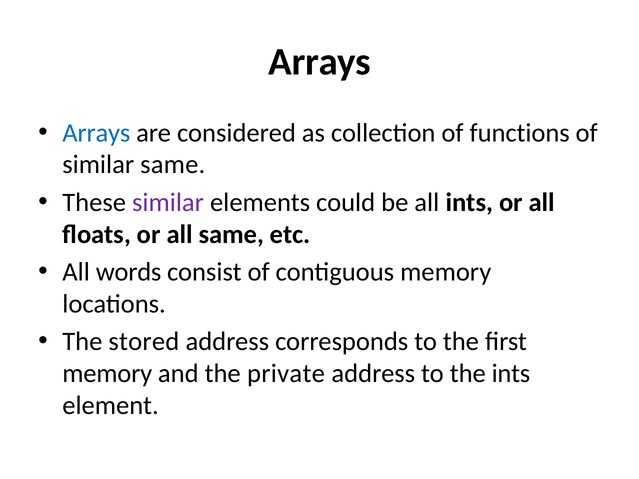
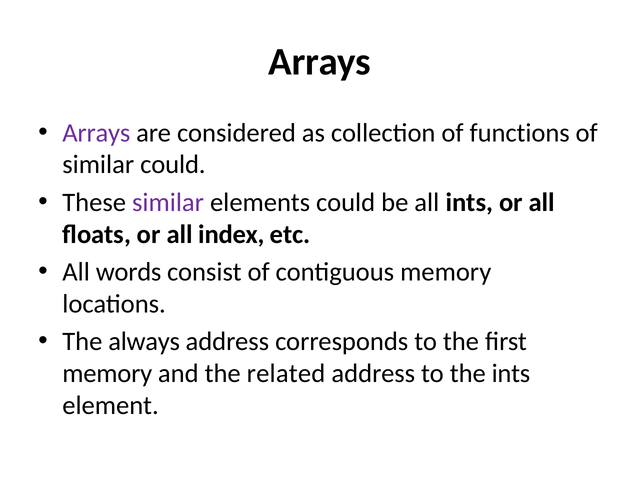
Arrays at (96, 133) colour: blue -> purple
similar same: same -> could
all same: same -> index
stored: stored -> always
private: private -> related
